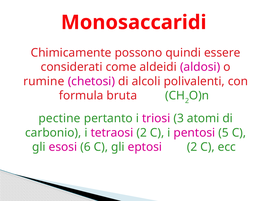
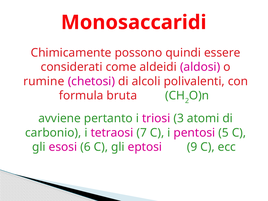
pectine: pectine -> avviene
tetraosi 2: 2 -> 7
eptosi 2: 2 -> 9
